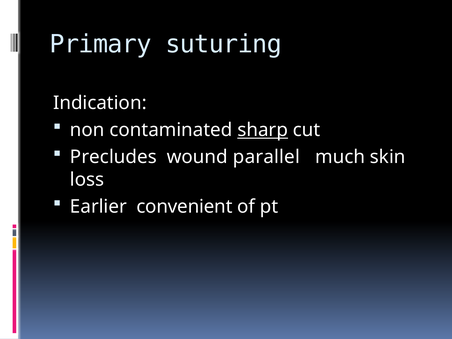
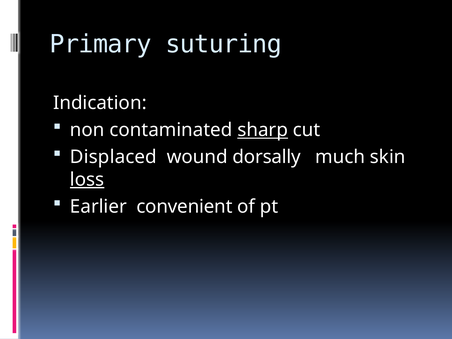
Precludes: Precludes -> Displaced
parallel: parallel -> dorsally
loss underline: none -> present
